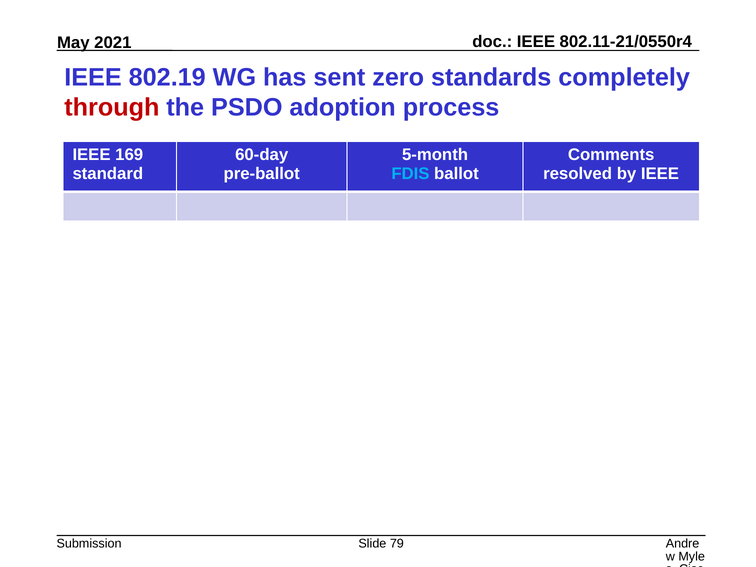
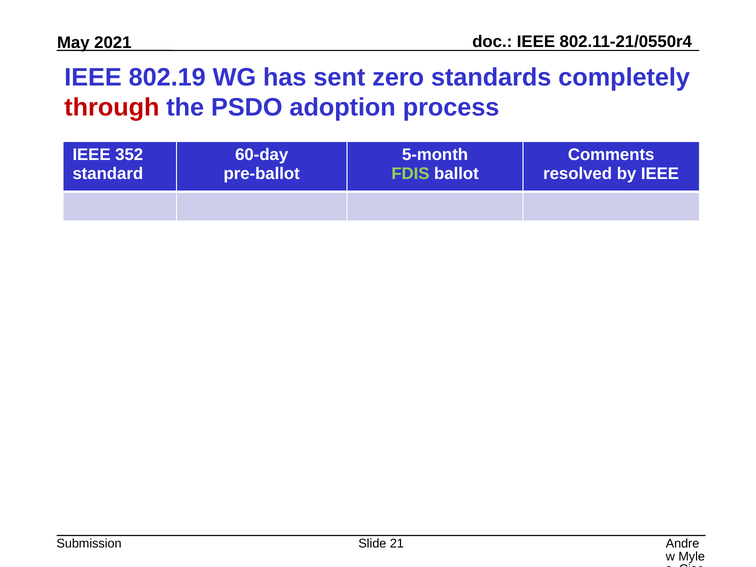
169: 169 -> 352
FDIS colour: light blue -> light green
79: 79 -> 21
